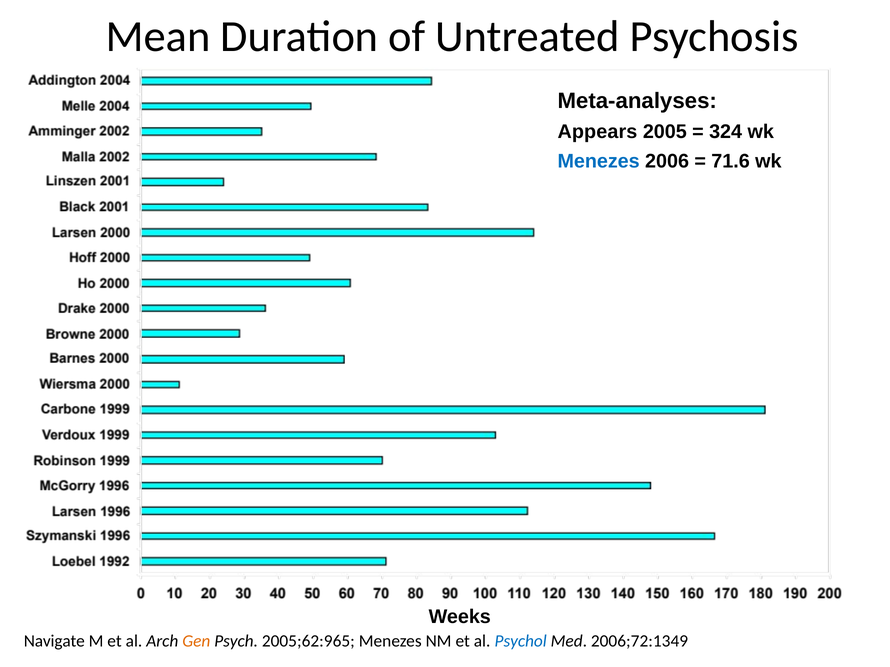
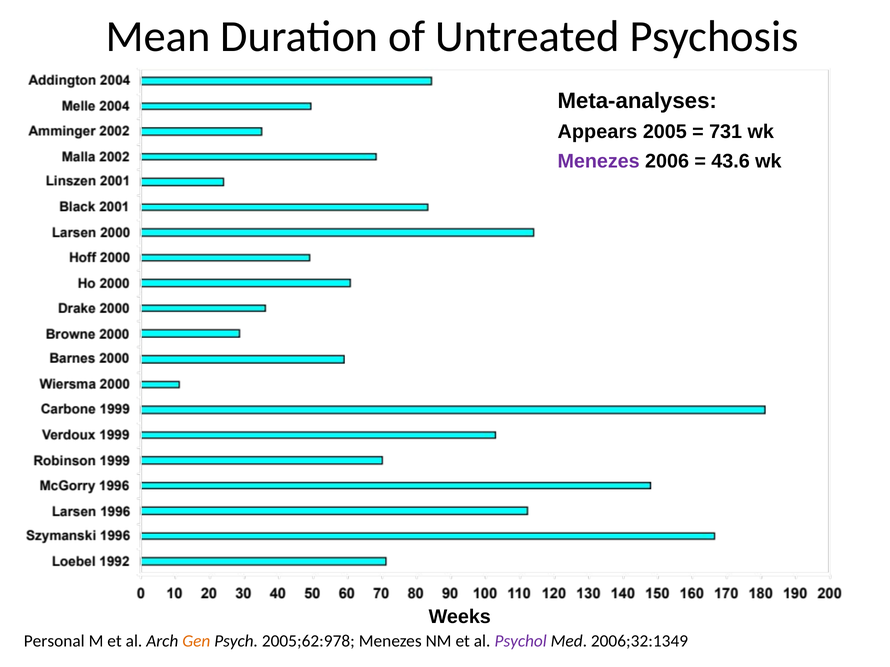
324: 324 -> 731
Menezes at (599, 161) colour: blue -> purple
71.6: 71.6 -> 43.6
Navigate: Navigate -> Personal
2005;62:965: 2005;62:965 -> 2005;62:978
Psychol colour: blue -> purple
2006;72:1349: 2006;72:1349 -> 2006;32:1349
